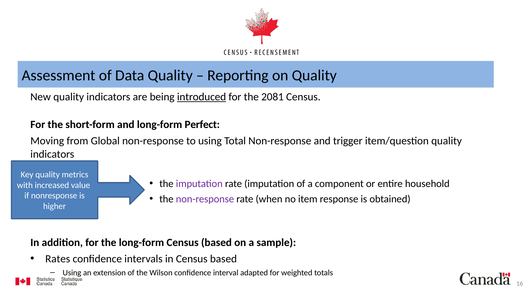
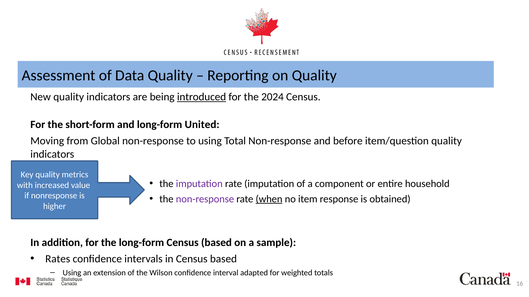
2081: 2081 -> 2024
Perfect: Perfect -> United
trigger: trigger -> before
when underline: none -> present
